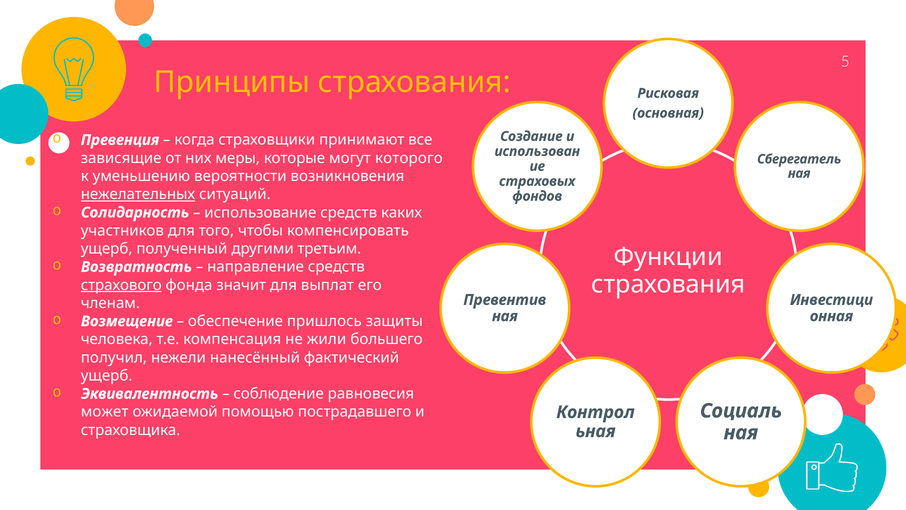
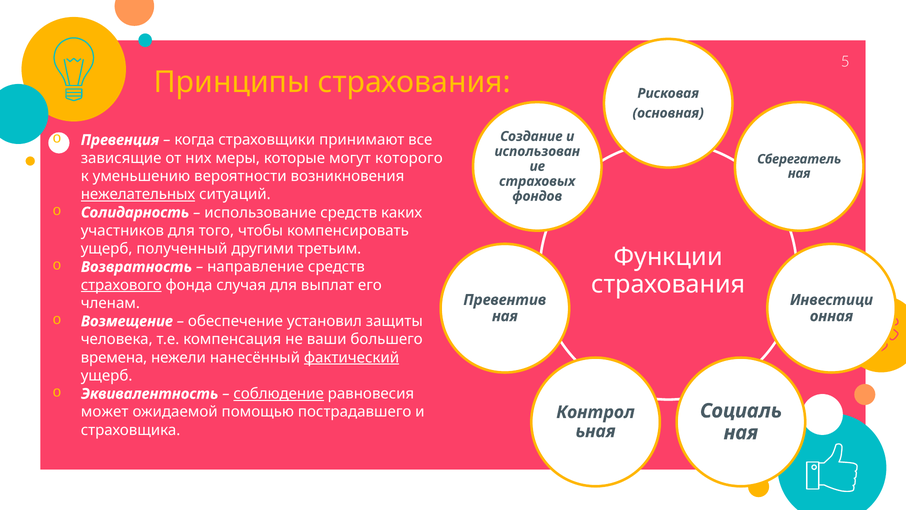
значит: значит -> случая
пришлось: пришлось -> установил
жили: жили -> ваши
получил: получил -> времена
фактический underline: none -> present
соблюдение underline: none -> present
